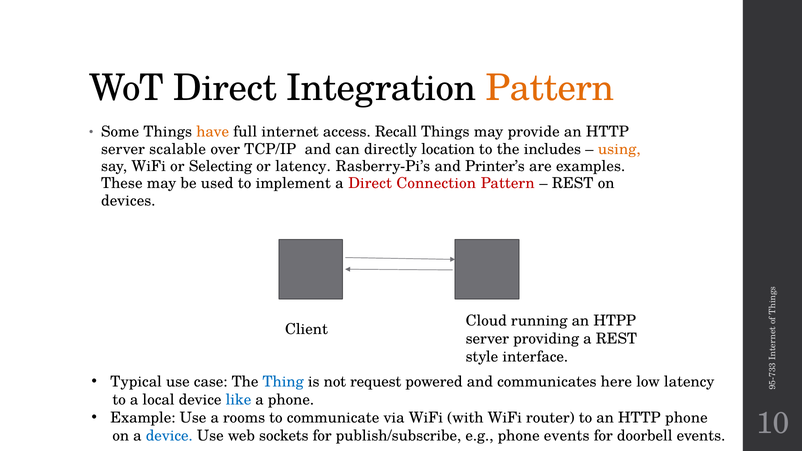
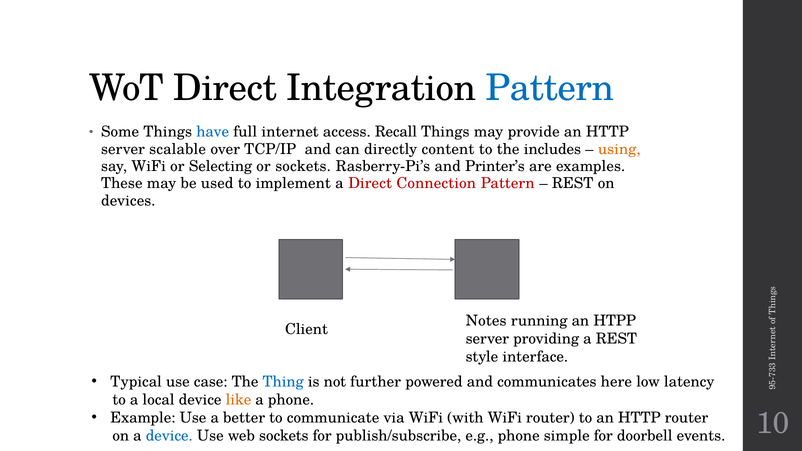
Pattern at (550, 88) colour: orange -> blue
have colour: orange -> blue
location: location -> content
or latency: latency -> sockets
Cloud: Cloud -> Notes
request: request -> further
like colour: blue -> orange
rooms: rooms -> better
HTTP phone: phone -> router
phone events: events -> simple
